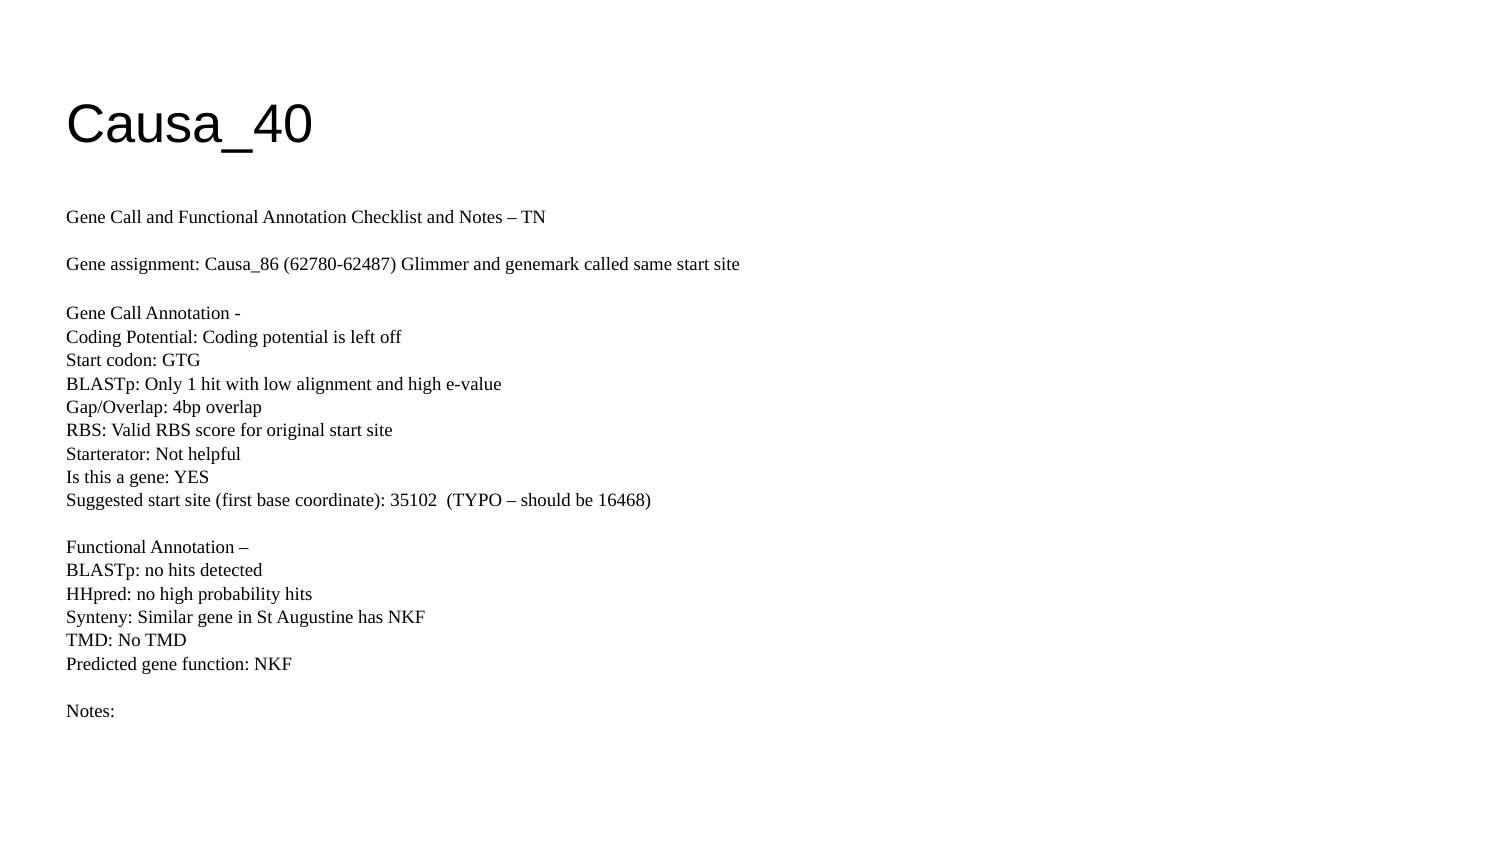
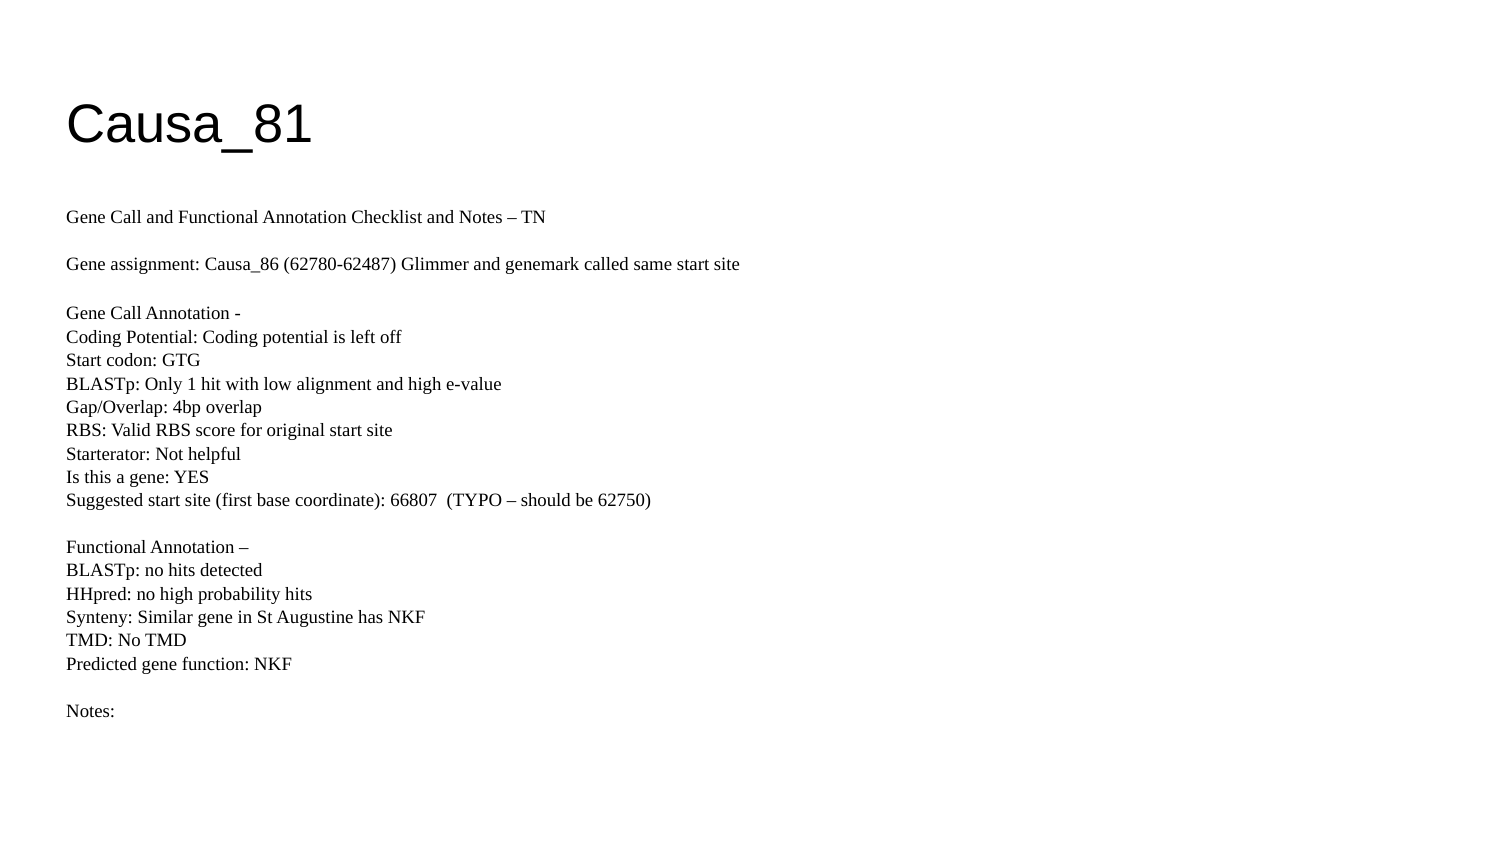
Causa_40: Causa_40 -> Causa_81
35102: 35102 -> 66807
16468: 16468 -> 62750
